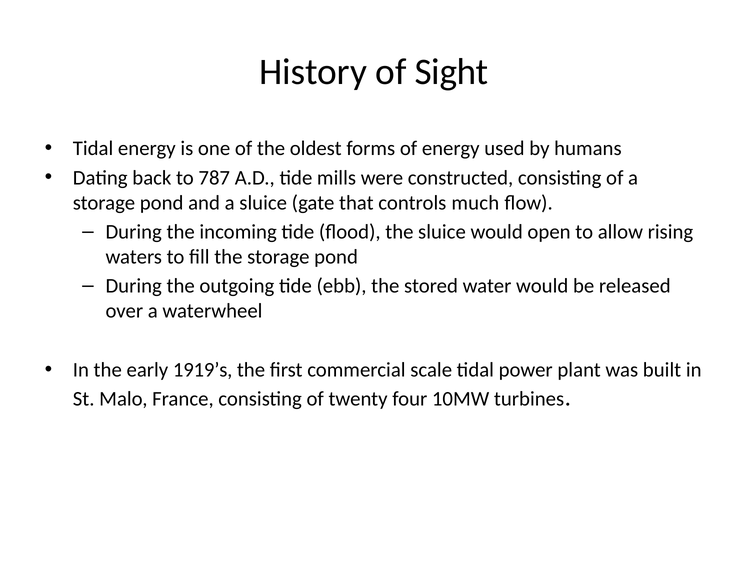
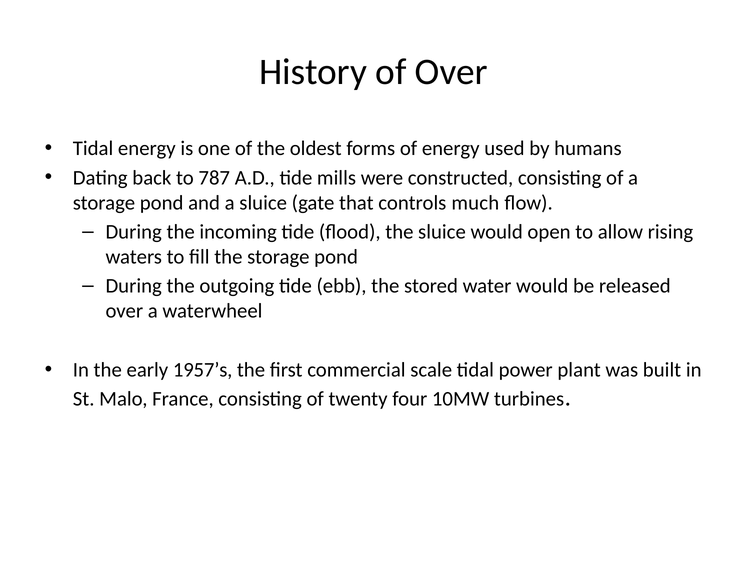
of Sight: Sight -> Over
1919’s: 1919’s -> 1957’s
